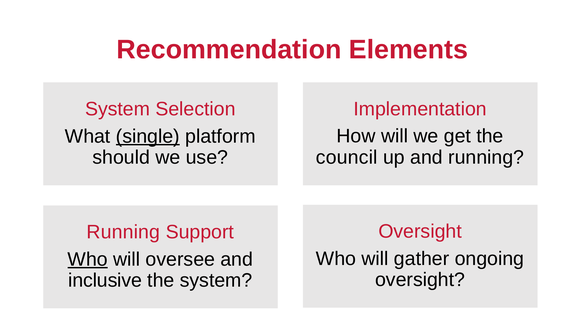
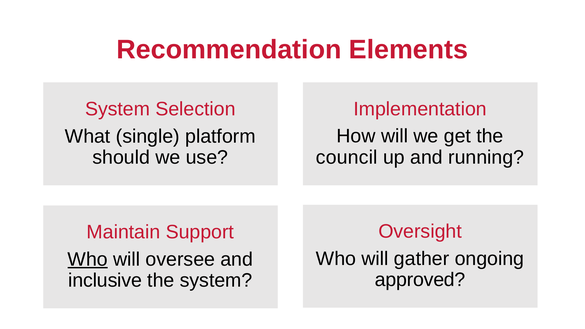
single underline: present -> none
Running at (123, 232): Running -> Maintain
oversight at (420, 280): oversight -> approved
